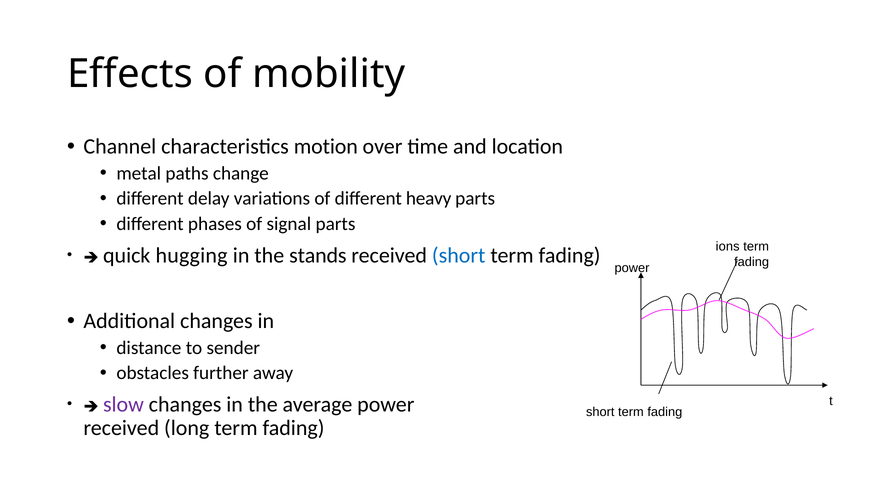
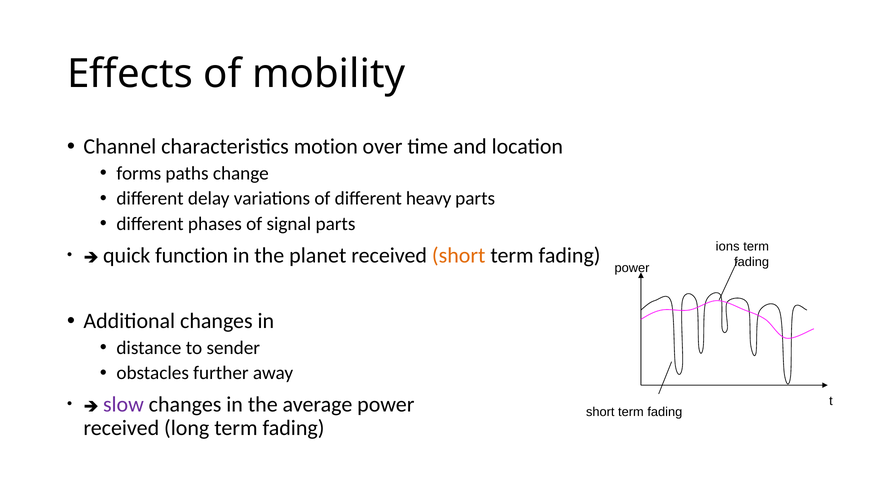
metal: metal -> forms
hugging: hugging -> function
stands: stands -> planet
short at (459, 256) colour: blue -> orange
